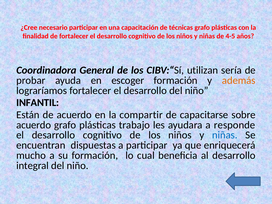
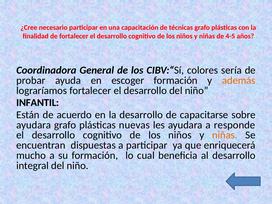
utilizan: utilizan -> colores
la compartir: compartir -> desarrollo
acuerdo at (34, 125): acuerdo -> ayudara
trabajo: trabajo -> nuevas
niñas at (225, 135) colour: blue -> orange
